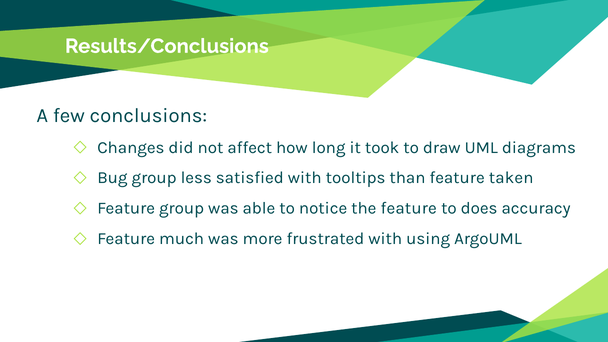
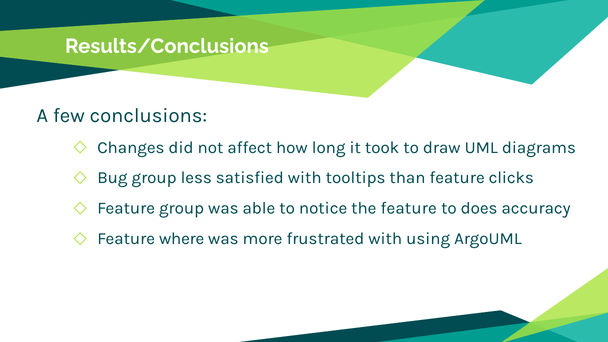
taken: taken -> clicks
much: much -> where
